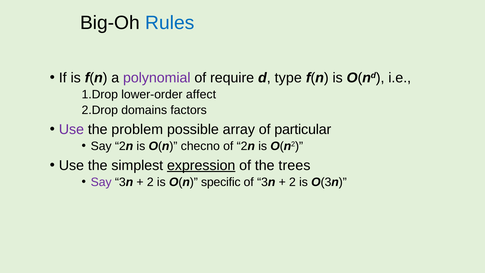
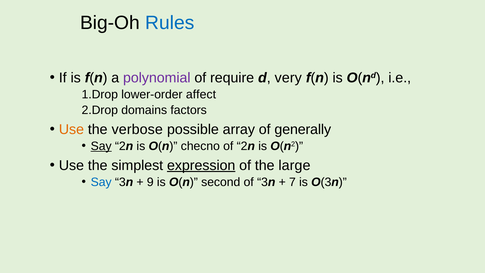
type: type -> very
Use at (71, 129) colour: purple -> orange
problem: problem -> verbose
particular: particular -> generally
Say at (101, 146) underline: none -> present
trees: trees -> large
Say at (101, 182) colour: purple -> blue
2 at (150, 182): 2 -> 9
specific: specific -> second
2 at (292, 182): 2 -> 7
